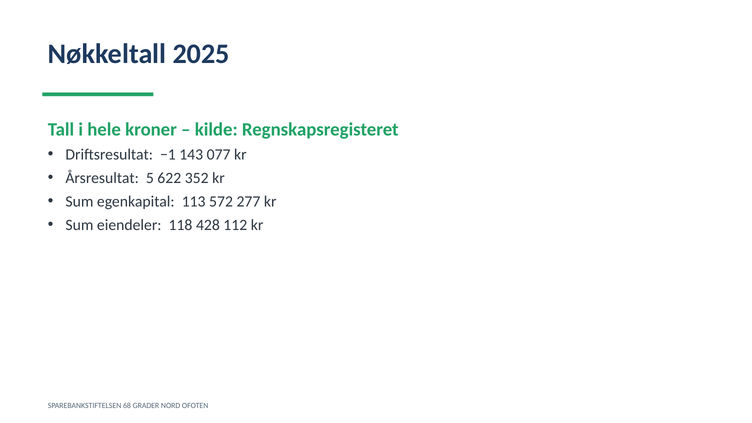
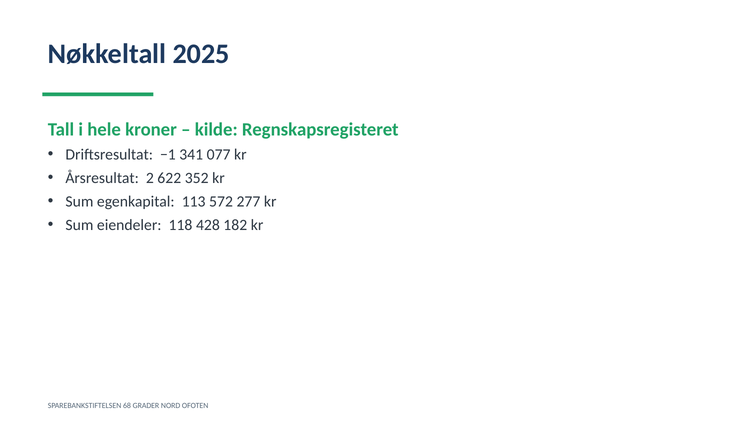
143: 143 -> 341
5: 5 -> 2
112: 112 -> 182
